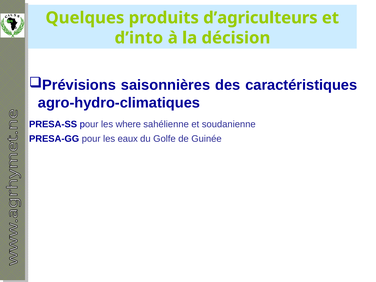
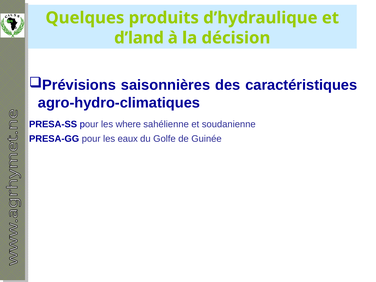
d’agriculteurs: d’agriculteurs -> d’hydraulique
d’into: d’into -> d’land
